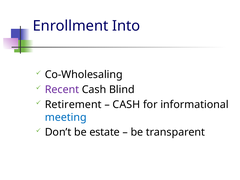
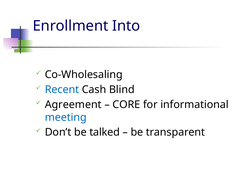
Recent colour: purple -> blue
Retirement: Retirement -> Agreement
CASH at (126, 105): CASH -> CORE
estate: estate -> talked
